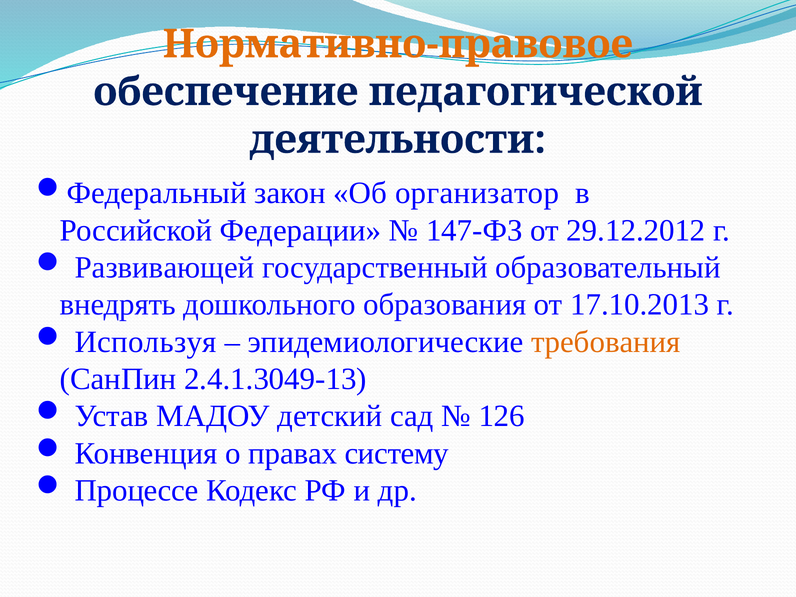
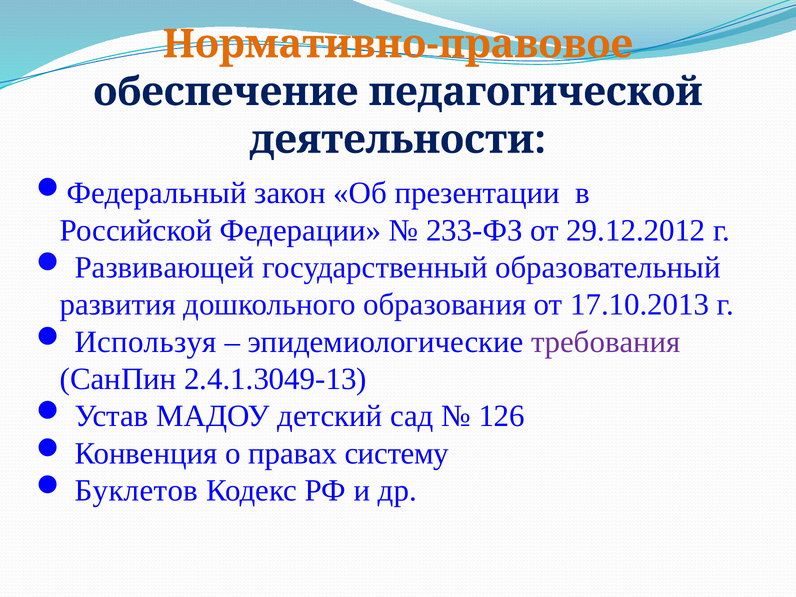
организатор: организатор -> презентации
147-ФЗ: 147-ФЗ -> 233-ФЗ
внедрять: внедрять -> развития
требования colour: orange -> purple
Процессе: Процессе -> Буклетов
